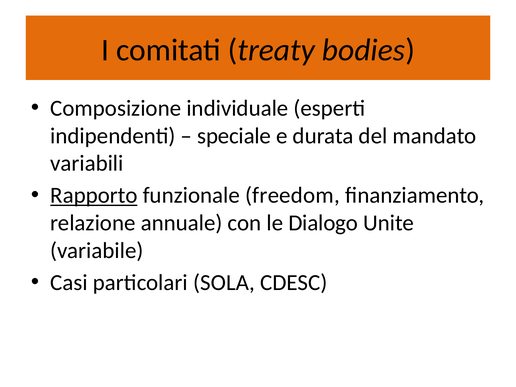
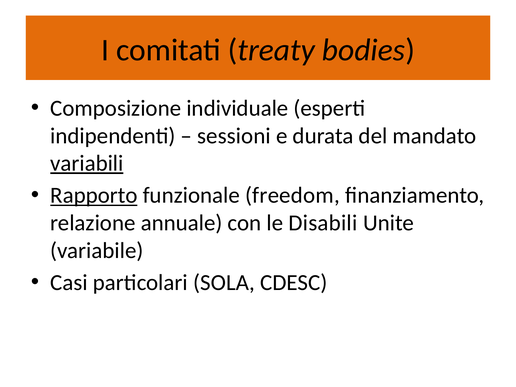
speciale: speciale -> sessioni
variabili underline: none -> present
Dialogo: Dialogo -> Disabili
